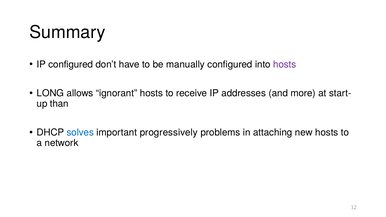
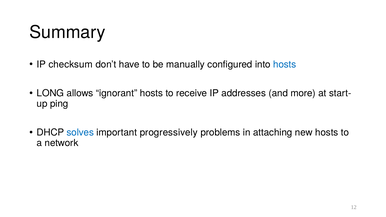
IP configured: configured -> checksum
hosts at (285, 64) colour: purple -> blue
than: than -> ping
